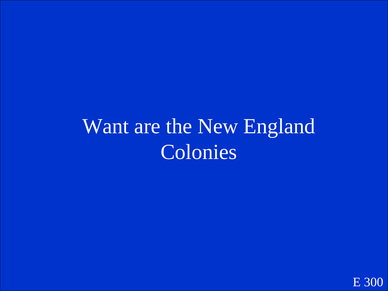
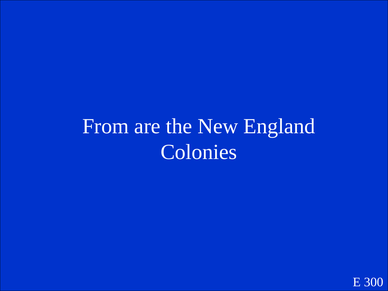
Want: Want -> From
